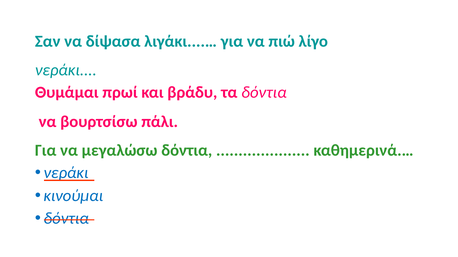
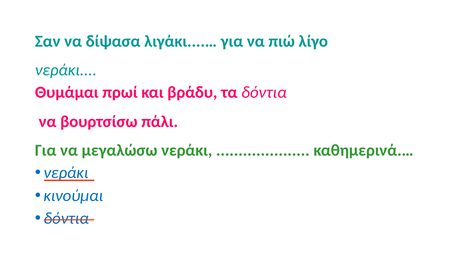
μεγαλώσω δόντια: δόντια -> νεράκι
